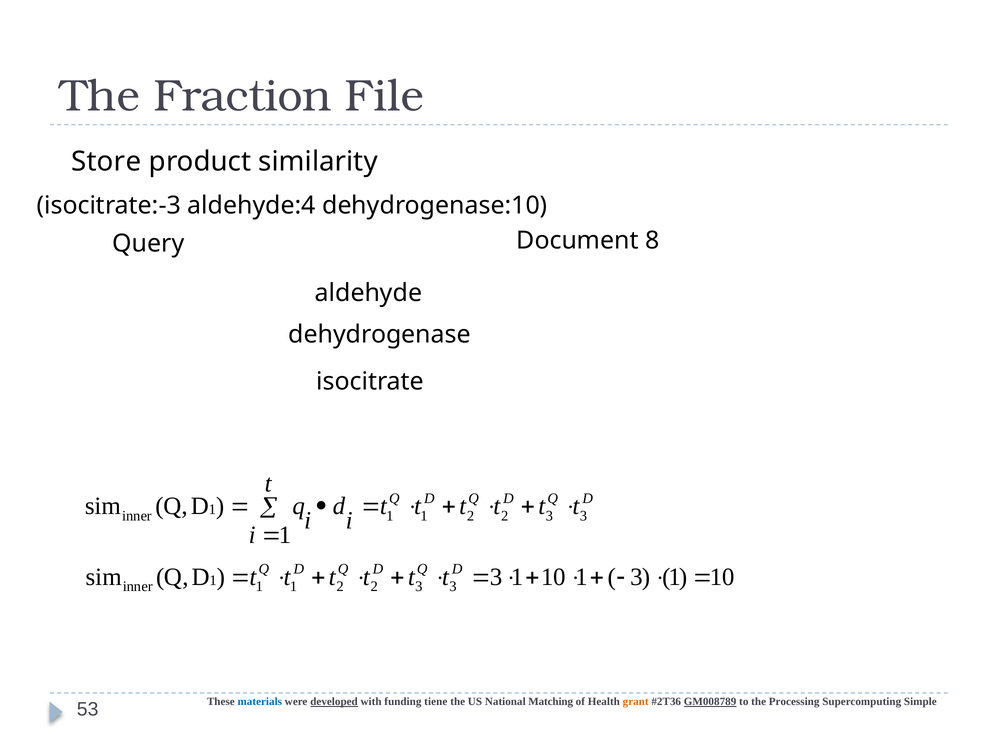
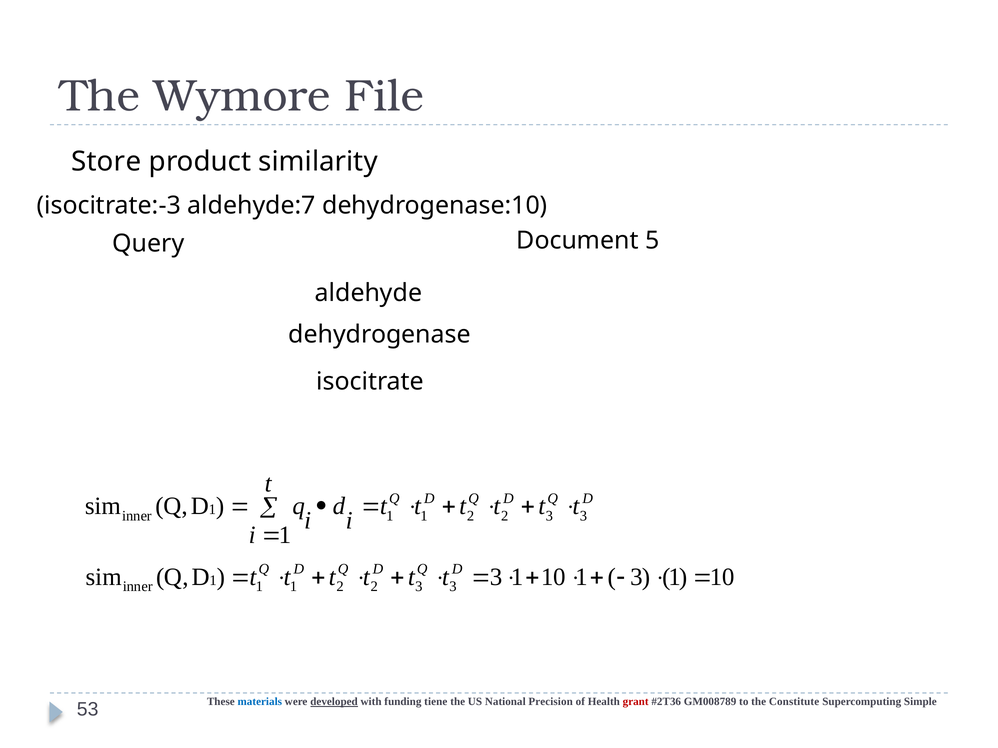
Fraction: Fraction -> Wymore
aldehyde:4: aldehyde:4 -> aldehyde:7
8: 8 -> 5
Matching: Matching -> Precision
grant colour: orange -> red
GM008789 underline: present -> none
Processing: Processing -> Constitute
